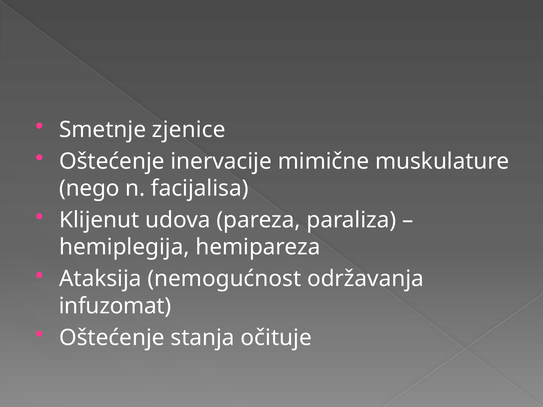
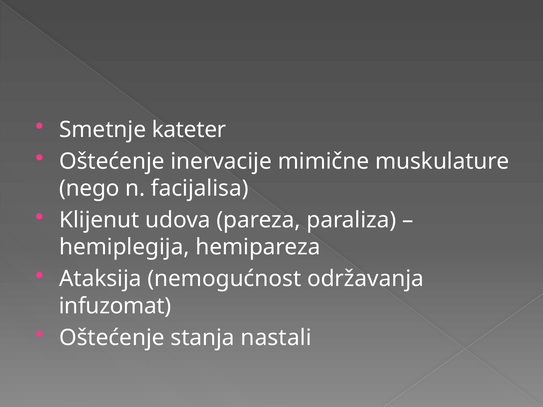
zjenice: zjenice -> kateter
očituje: očituje -> nastali
